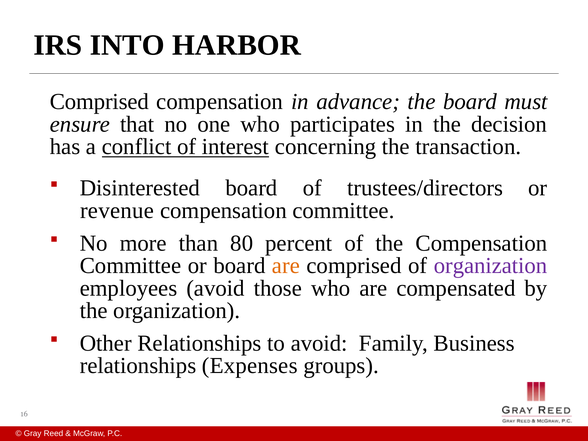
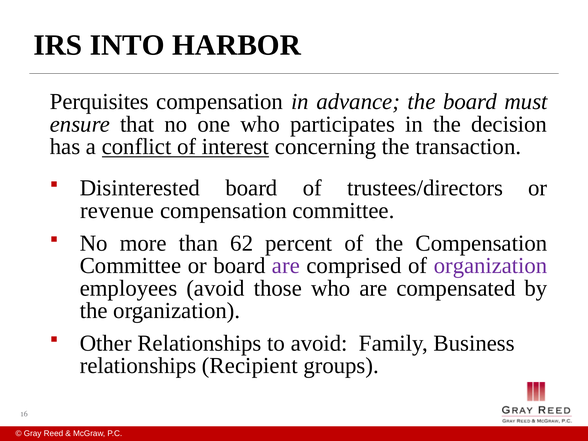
Comprised at (99, 102): Comprised -> Perquisites
80: 80 -> 62
are at (286, 266) colour: orange -> purple
Expenses: Expenses -> Recipient
